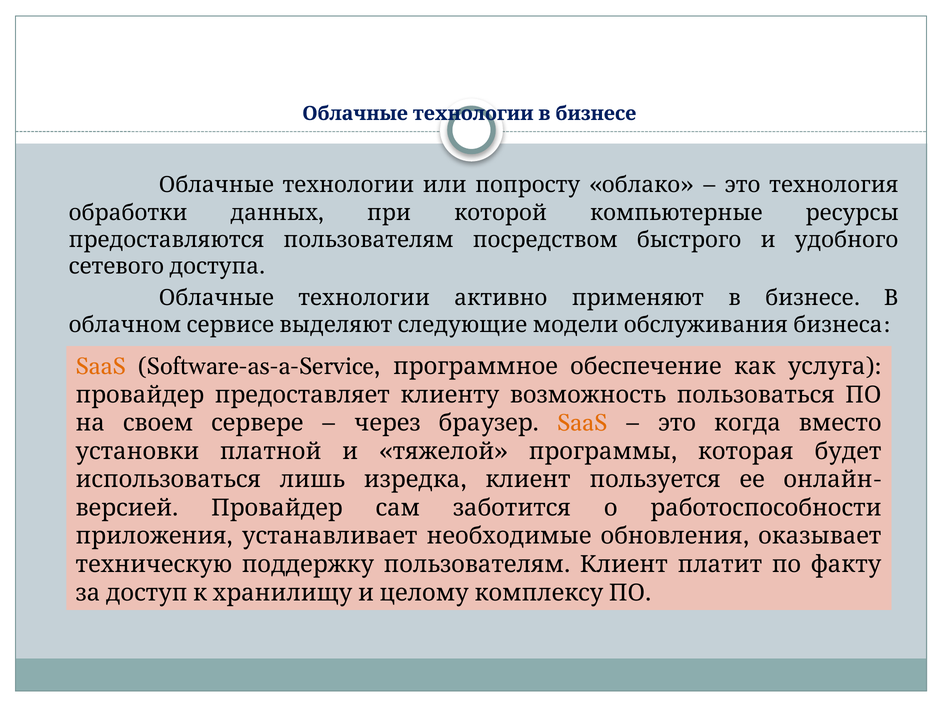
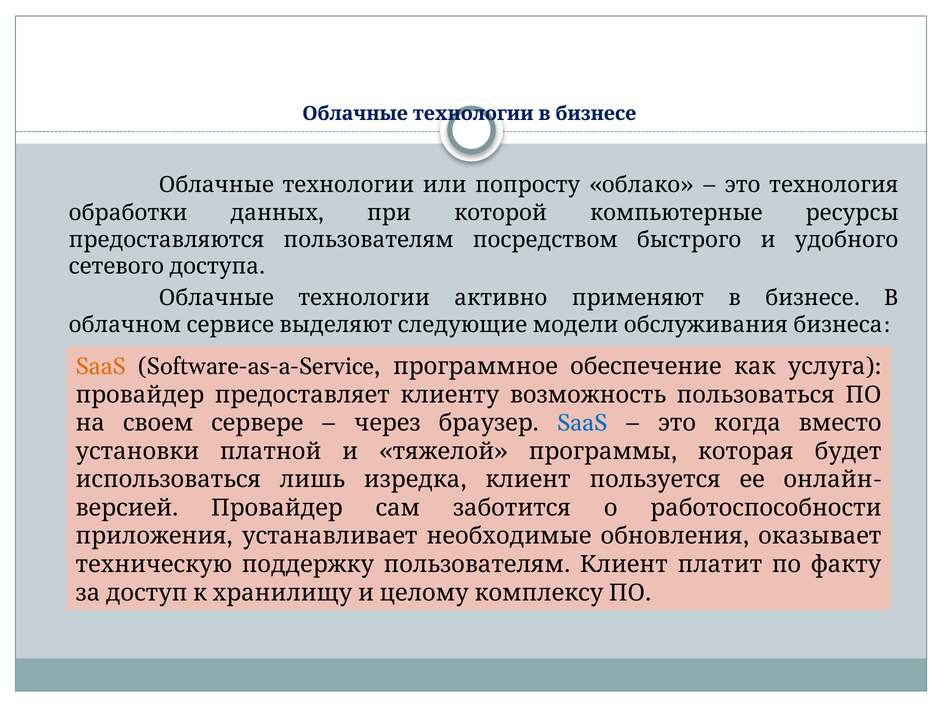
SaaS at (582, 423) colour: orange -> blue
